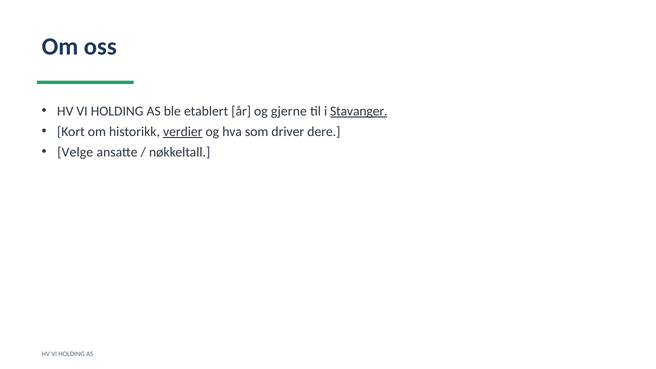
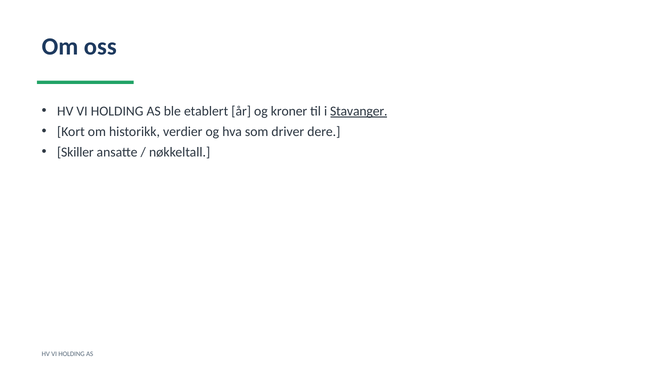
gjerne: gjerne -> kroner
verdier underline: present -> none
Velge: Velge -> Skiller
